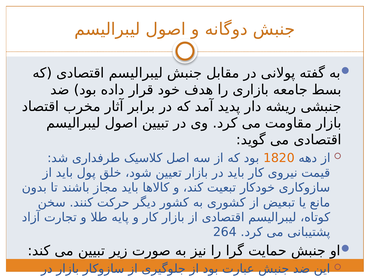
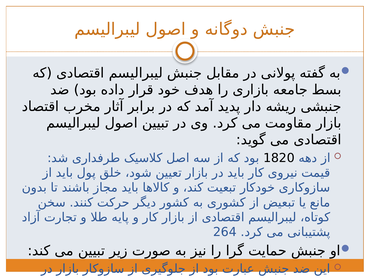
1820 colour: orange -> black
